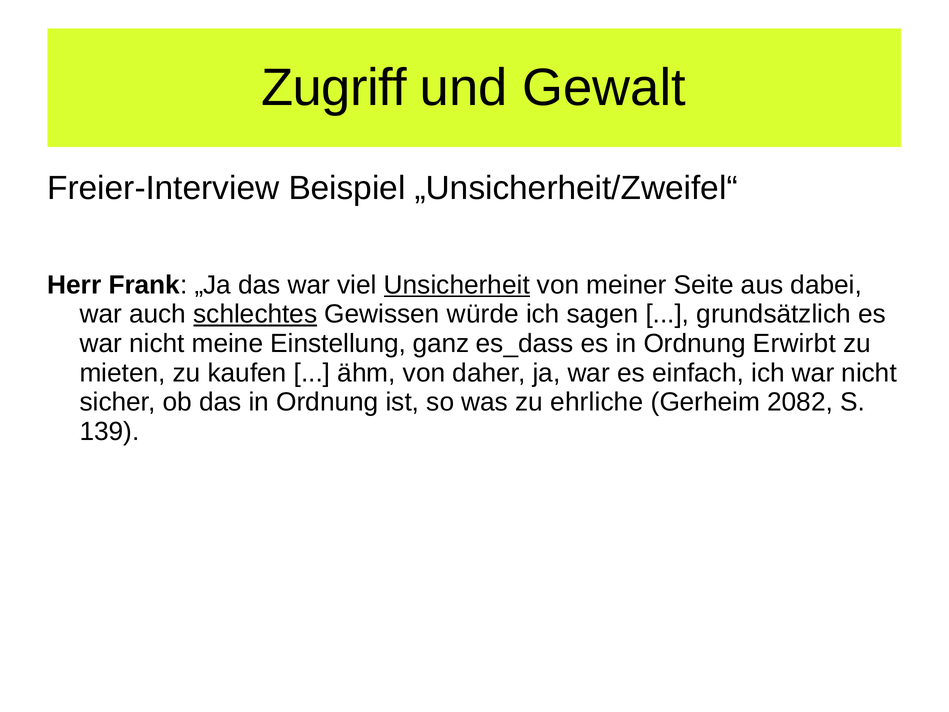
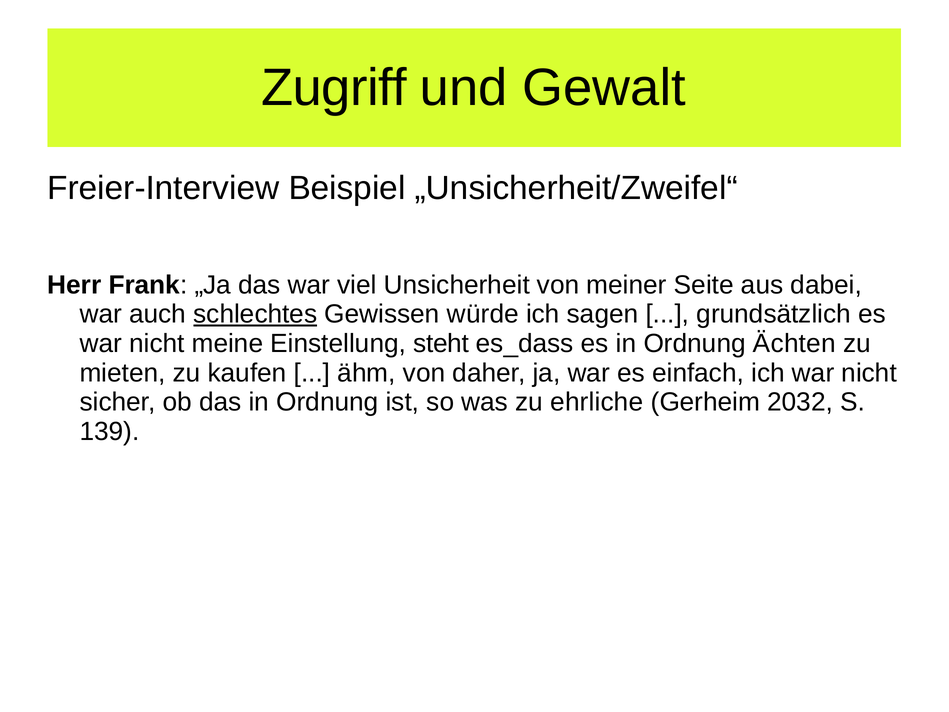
Unsicherheit underline: present -> none
ganz: ganz -> steht
Erwirbt: Erwirbt -> Ächten
2082: 2082 -> 2032
